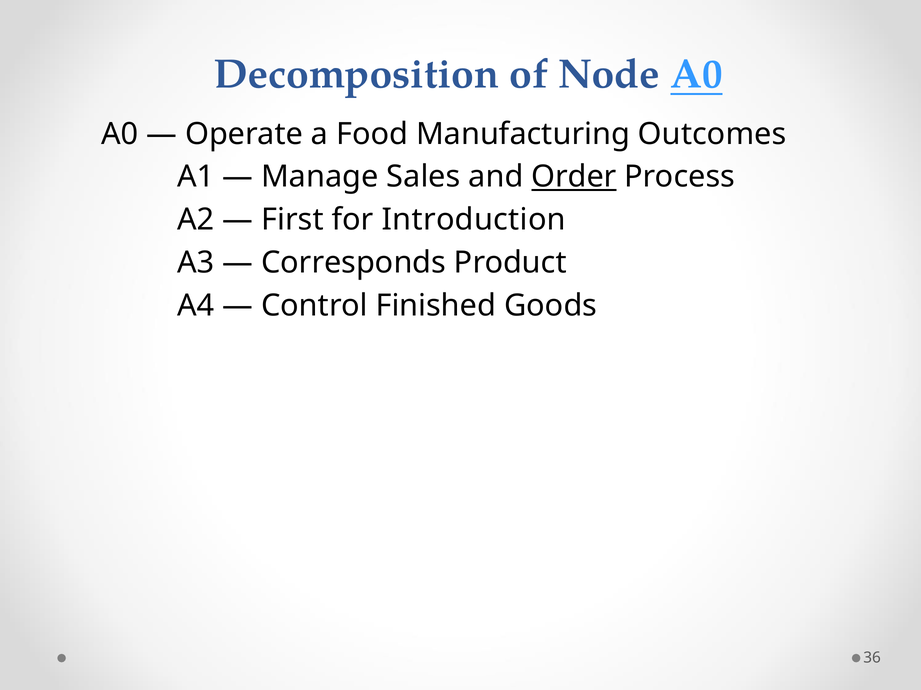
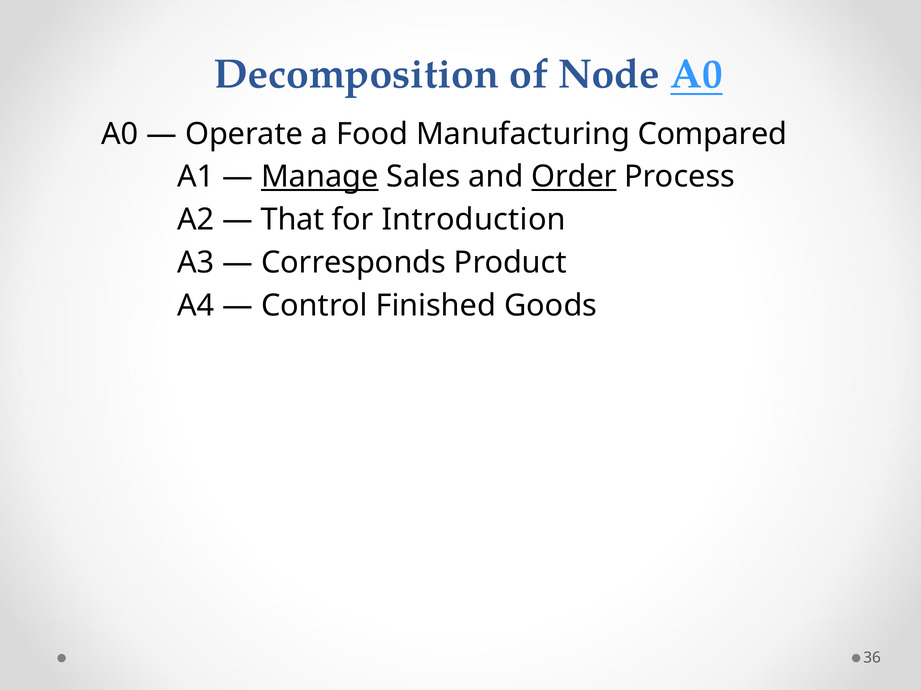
Outcomes: Outcomes -> Compared
Manage underline: none -> present
First: First -> That
